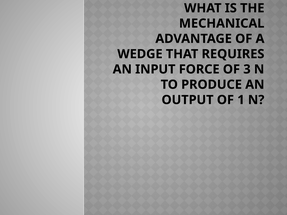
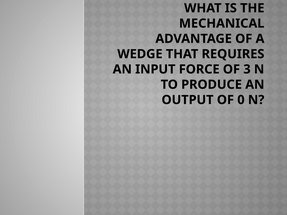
1: 1 -> 0
